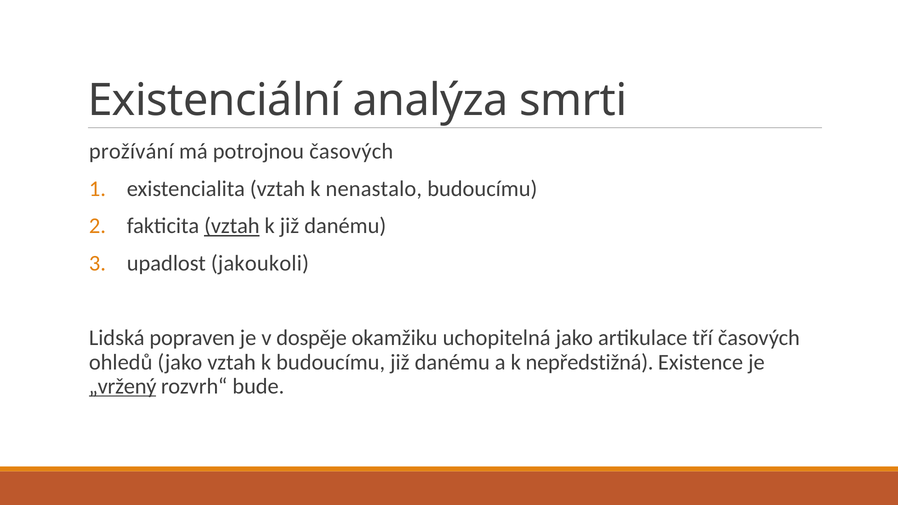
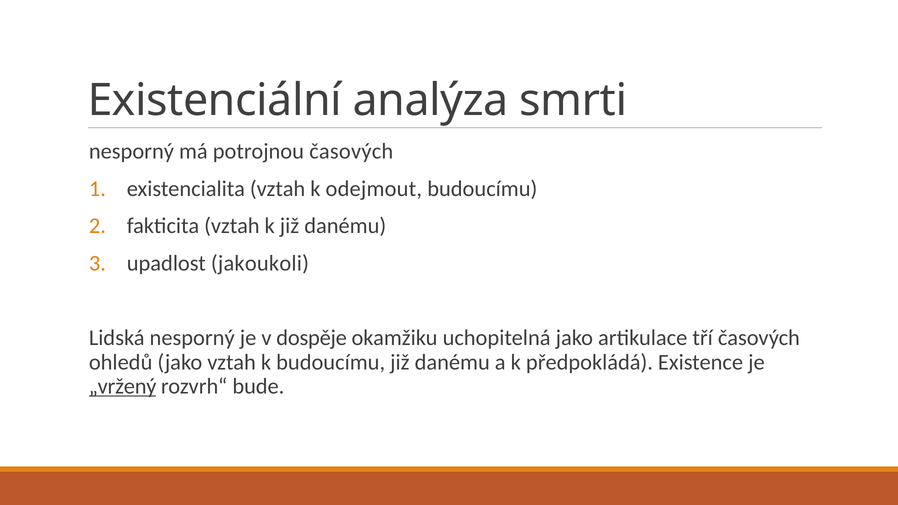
prožívání at (131, 151): prožívání -> nesporný
nenastalo: nenastalo -> odejmout
vztah at (232, 226) underline: present -> none
Lidská popraven: popraven -> nesporný
nepředstižná: nepředstižná -> předpokládá
